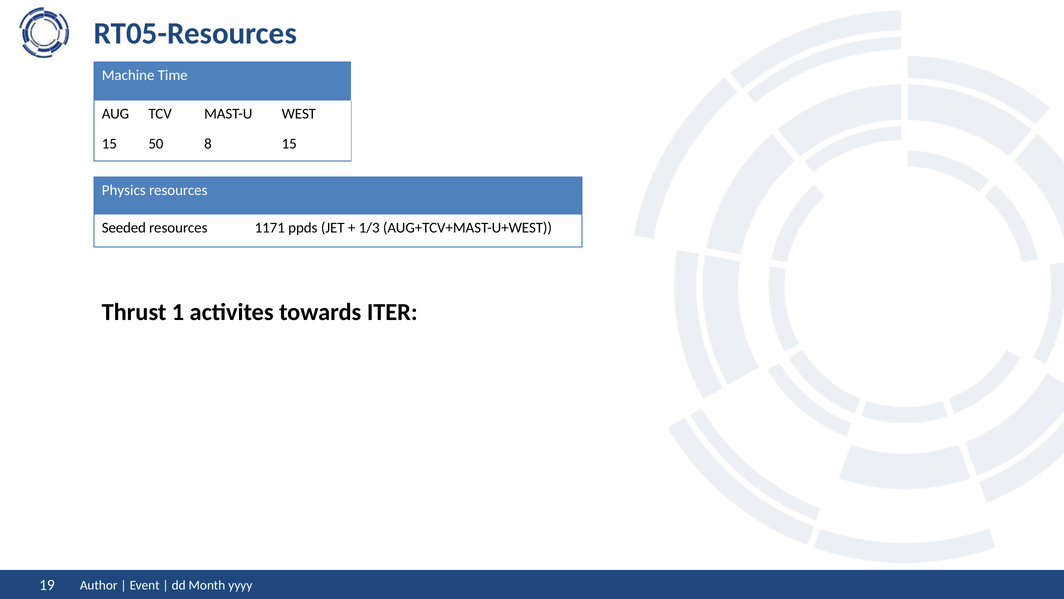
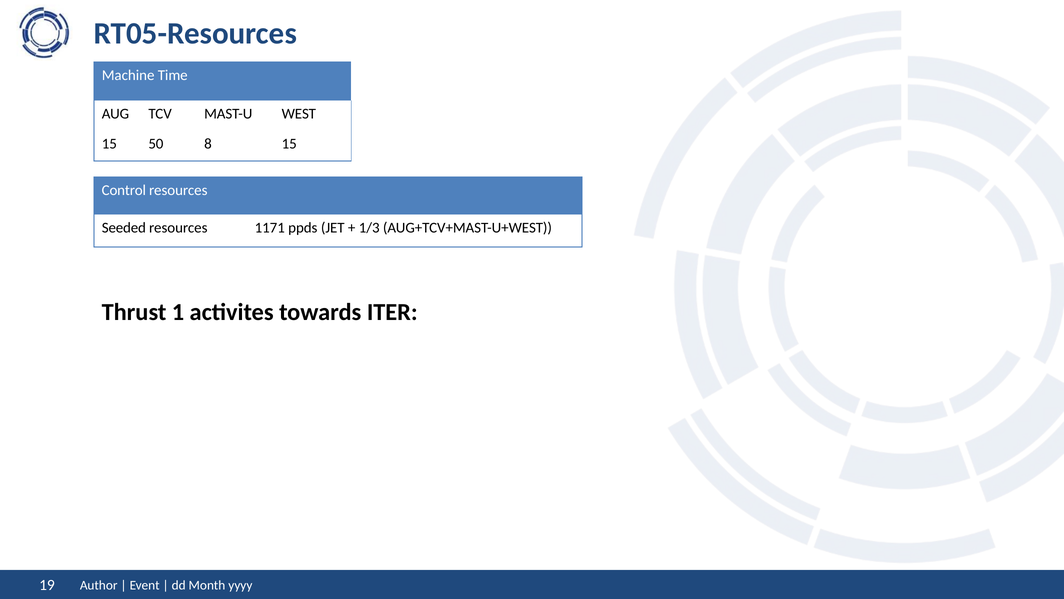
Physics: Physics -> Control
